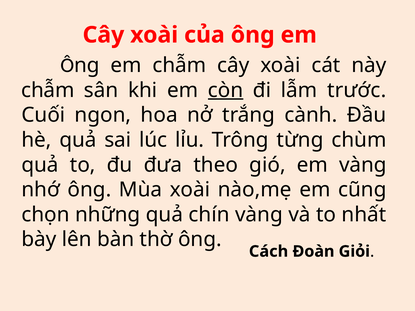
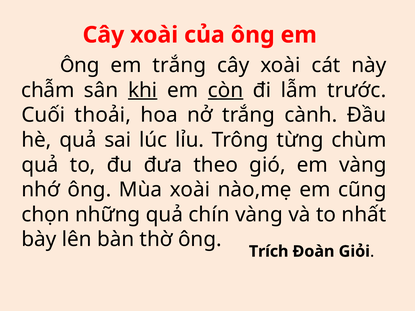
em chẫm: chẫm -> trắng
khi underline: none -> present
ngon: ngon -> thoải
Cách: Cách -> Trích
